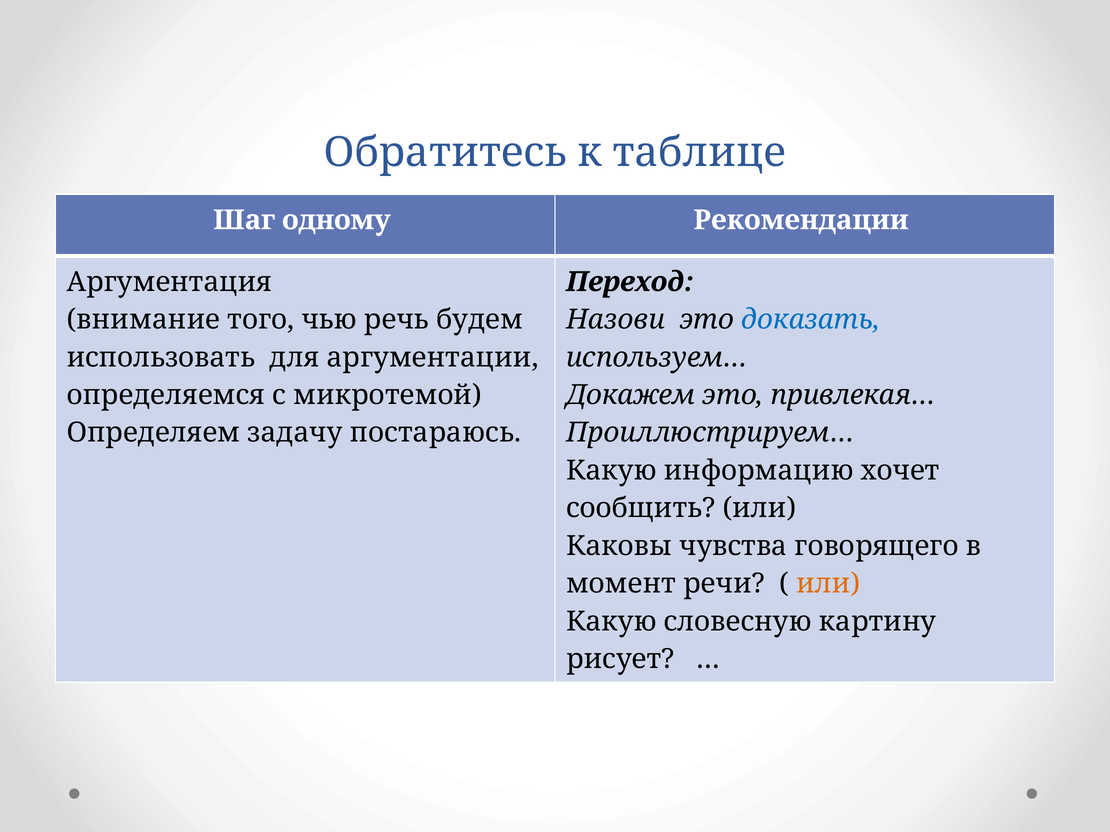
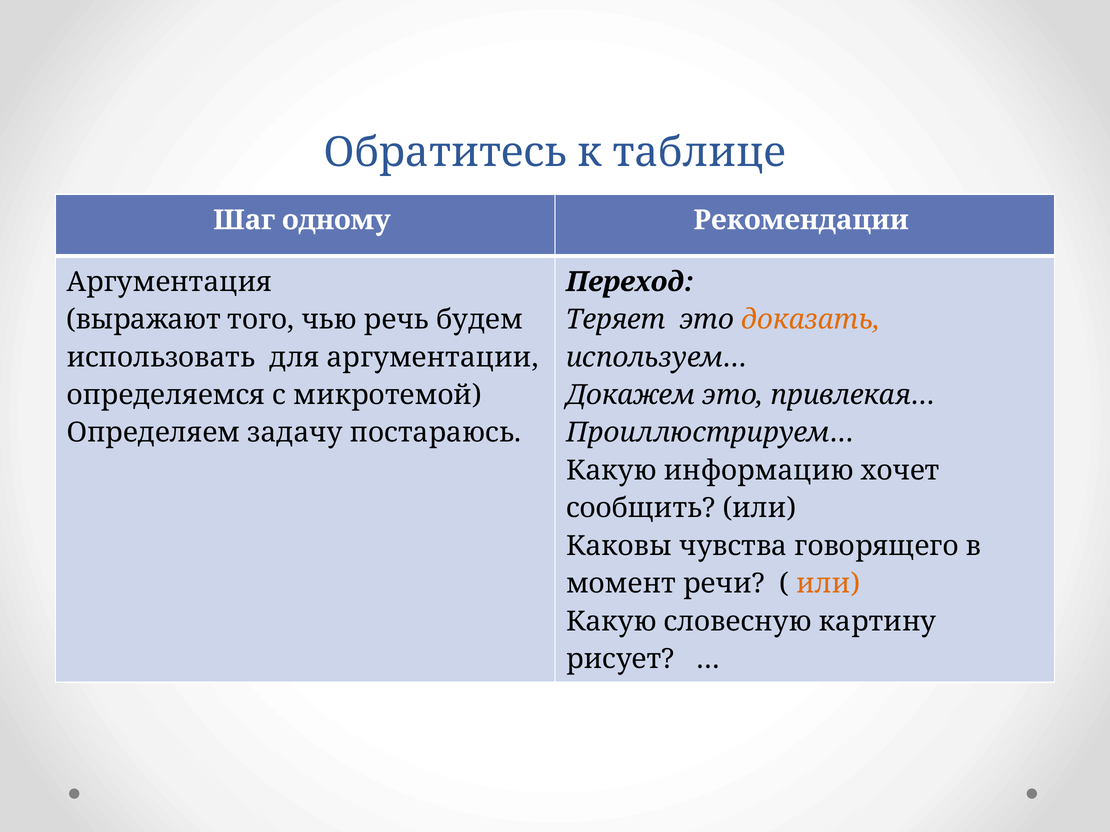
внимание: внимание -> выражают
Назови: Назови -> Теряет
доказать colour: blue -> orange
